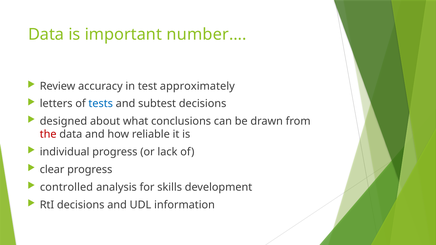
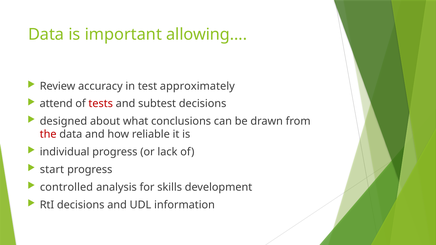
number…: number… -> allowing…
letters: letters -> attend
tests colour: blue -> red
clear: clear -> start
